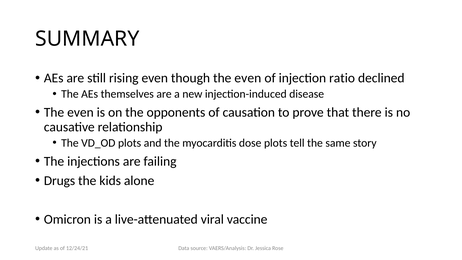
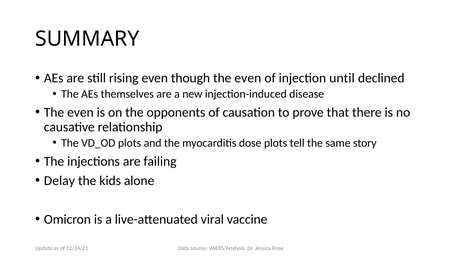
ratio: ratio -> until
Drugs: Drugs -> Delay
